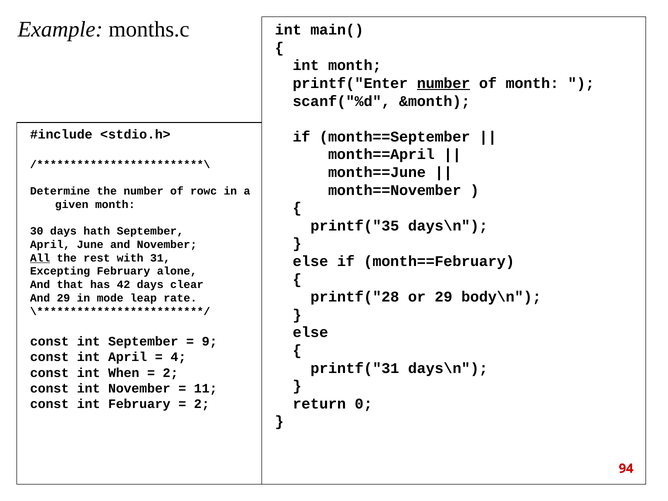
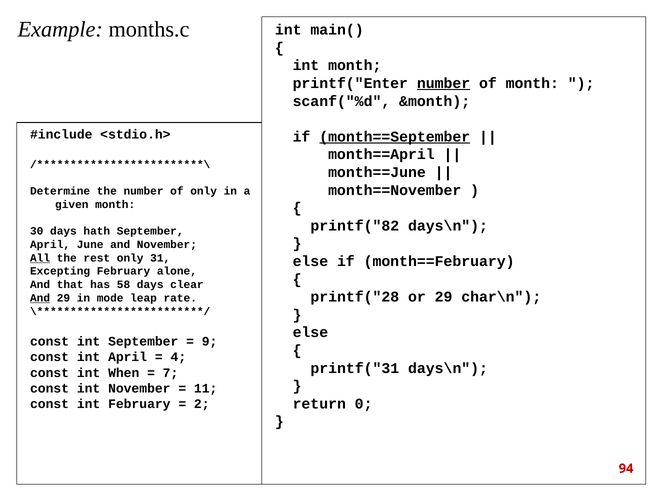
month==September underline: none -> present
of rowc: rowc -> only
printf("35: printf("35 -> printf("82
rest with: with -> only
42: 42 -> 58
body\n: body\n -> char\n
And at (40, 298) underline: none -> present
2 at (171, 373): 2 -> 7
